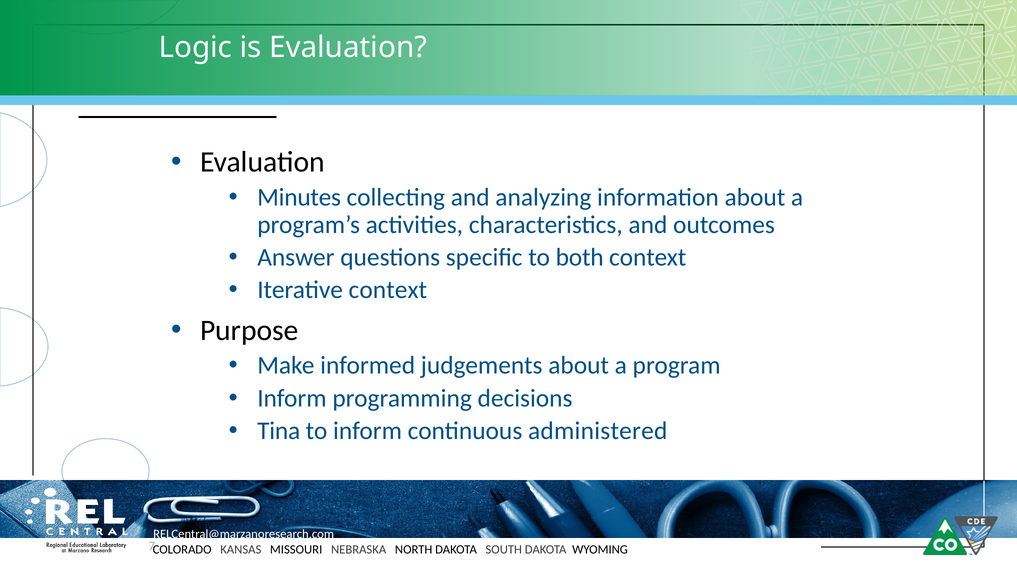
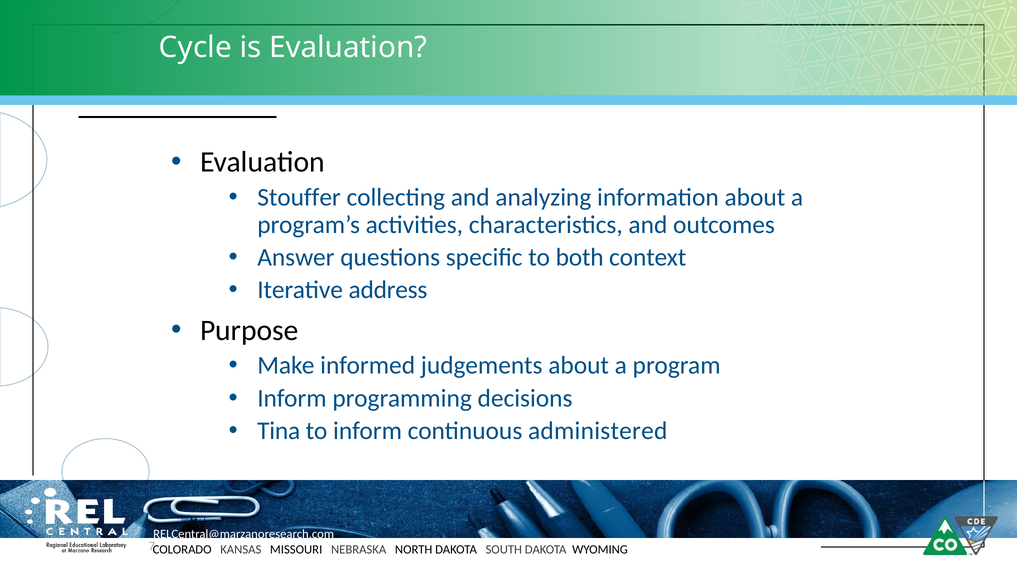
Logic: Logic -> Cycle
Minutes: Minutes -> Stouffer
Iterative context: context -> address
